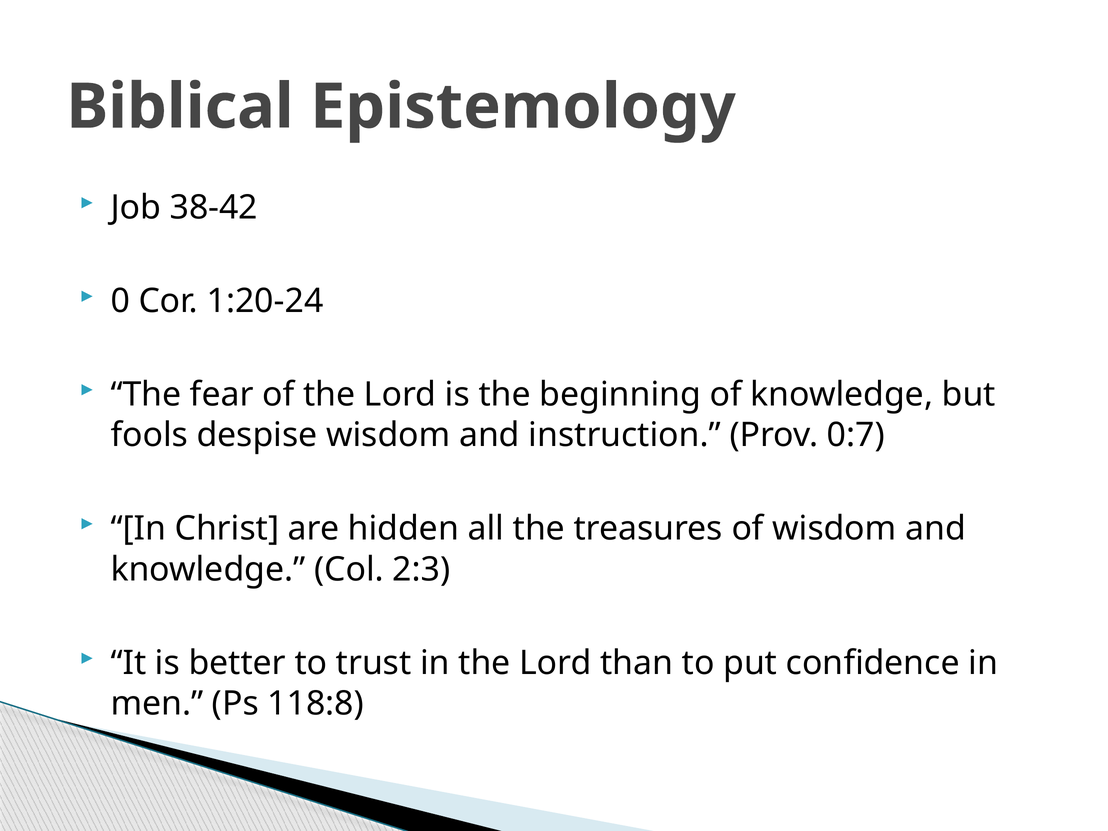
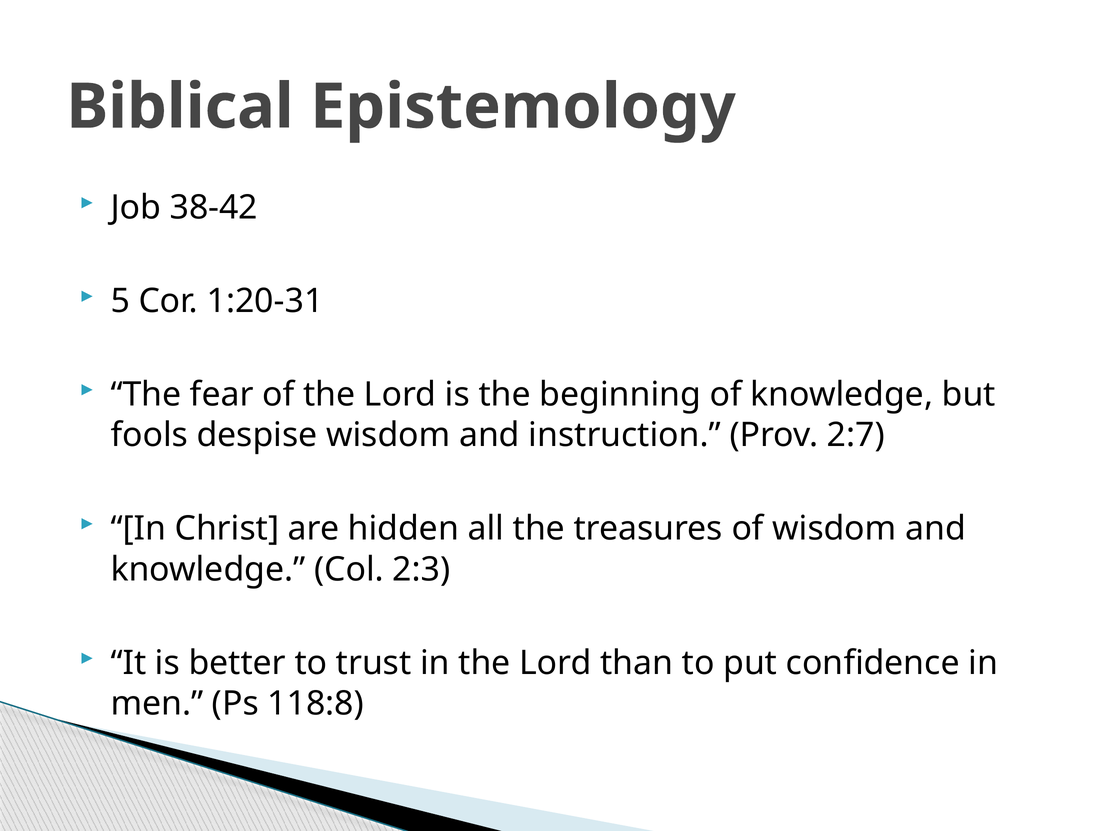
0: 0 -> 5
1:20-24: 1:20-24 -> 1:20-31
0:7: 0:7 -> 2:7
